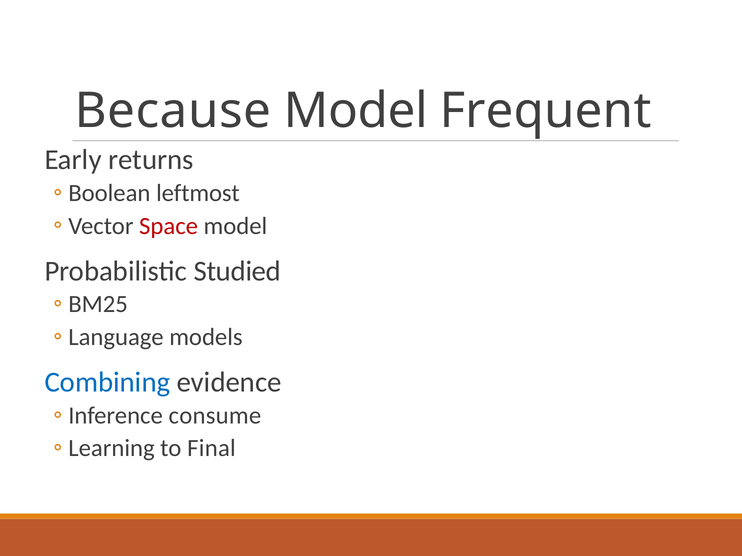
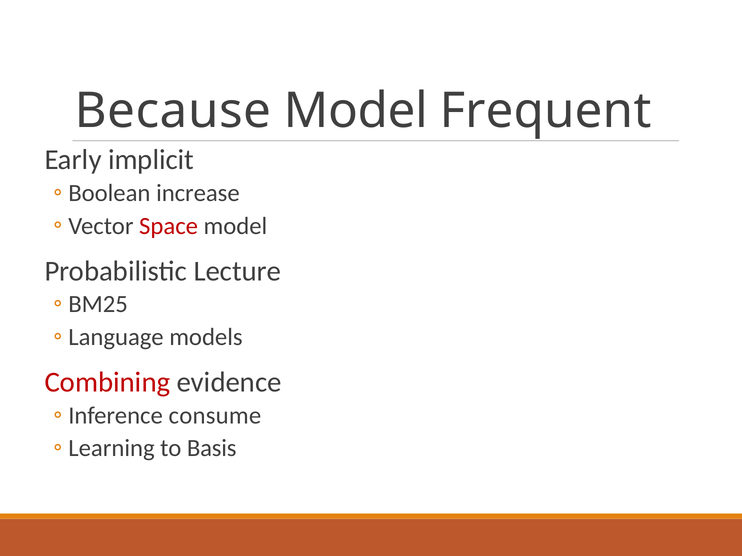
returns: returns -> implicit
leftmost: leftmost -> increase
Studied: Studied -> Lecture
Combining colour: blue -> red
Final: Final -> Basis
